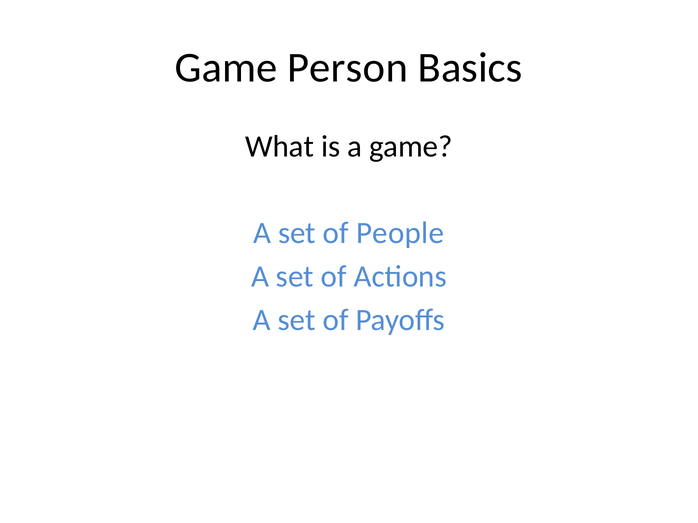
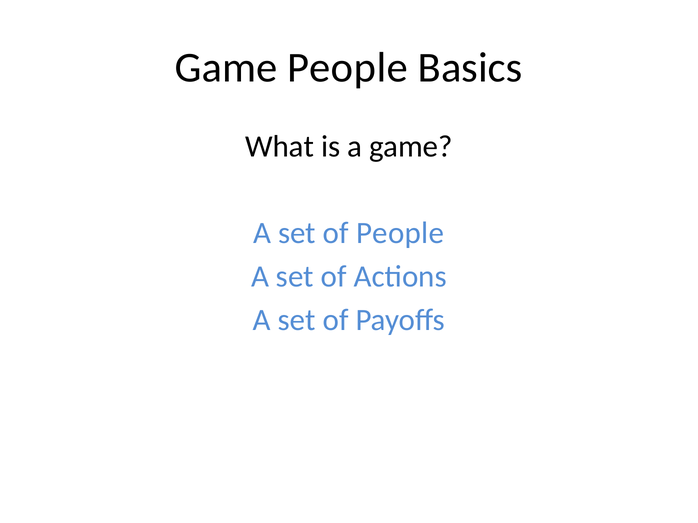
Game Person: Person -> People
